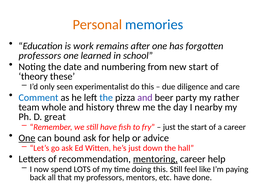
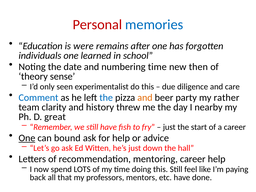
Personal colour: orange -> red
work: work -> were
professors at (40, 56): professors -> individuals
numbering from: from -> time
new start: start -> then
these: these -> sense
and at (145, 98) colour: purple -> orange
whole: whole -> clarity
mentoring underline: present -> none
